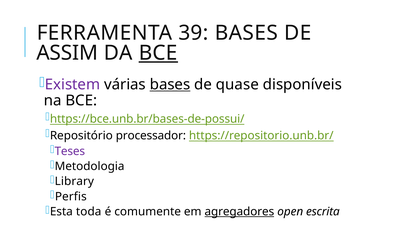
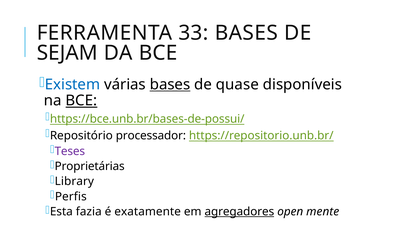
39: 39 -> 33
ASSIM: ASSIM -> SEJAM
BCE at (158, 53) underline: present -> none
Existem colour: purple -> blue
BCE at (81, 101) underline: none -> present
Metodologia: Metodologia -> Proprietárias
toda: toda -> fazia
comumente: comumente -> exatamente
escrita: escrita -> mente
